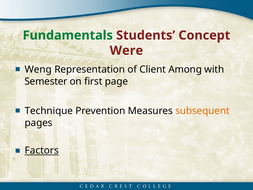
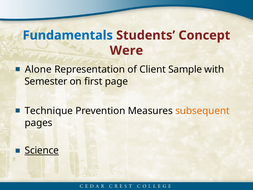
Fundamentals colour: green -> blue
Weng: Weng -> Alone
Among: Among -> Sample
Factors: Factors -> Science
